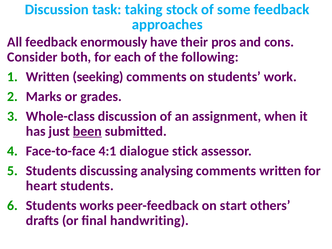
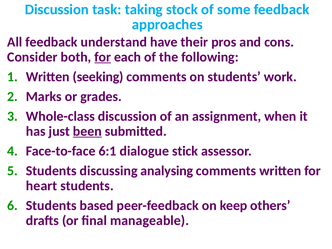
enormously: enormously -> understand
for at (103, 57) underline: none -> present
4:1: 4:1 -> 6:1
works: works -> based
start: start -> keep
handwriting: handwriting -> manageable
